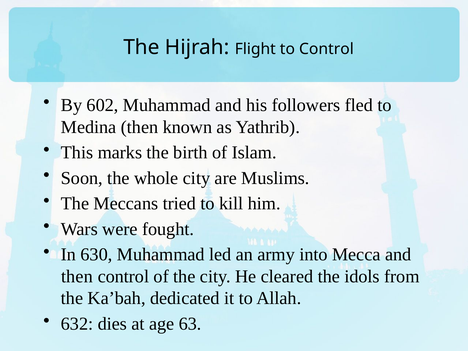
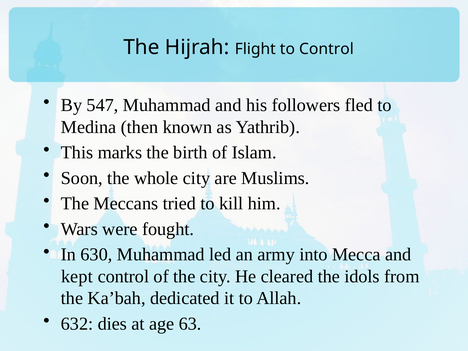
602: 602 -> 547
then at (77, 276): then -> kept
